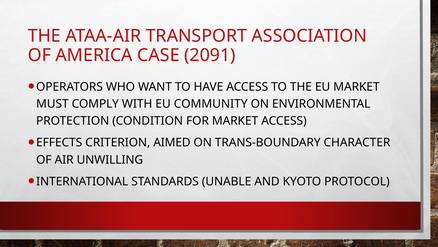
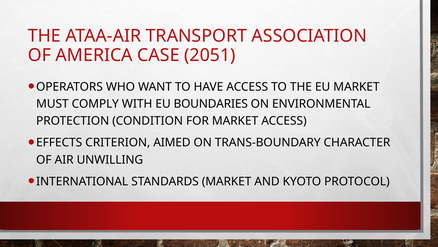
2091: 2091 -> 2051
COMMUNITY: COMMUNITY -> BOUNDARIES
STANDARDS UNABLE: UNABLE -> MARKET
